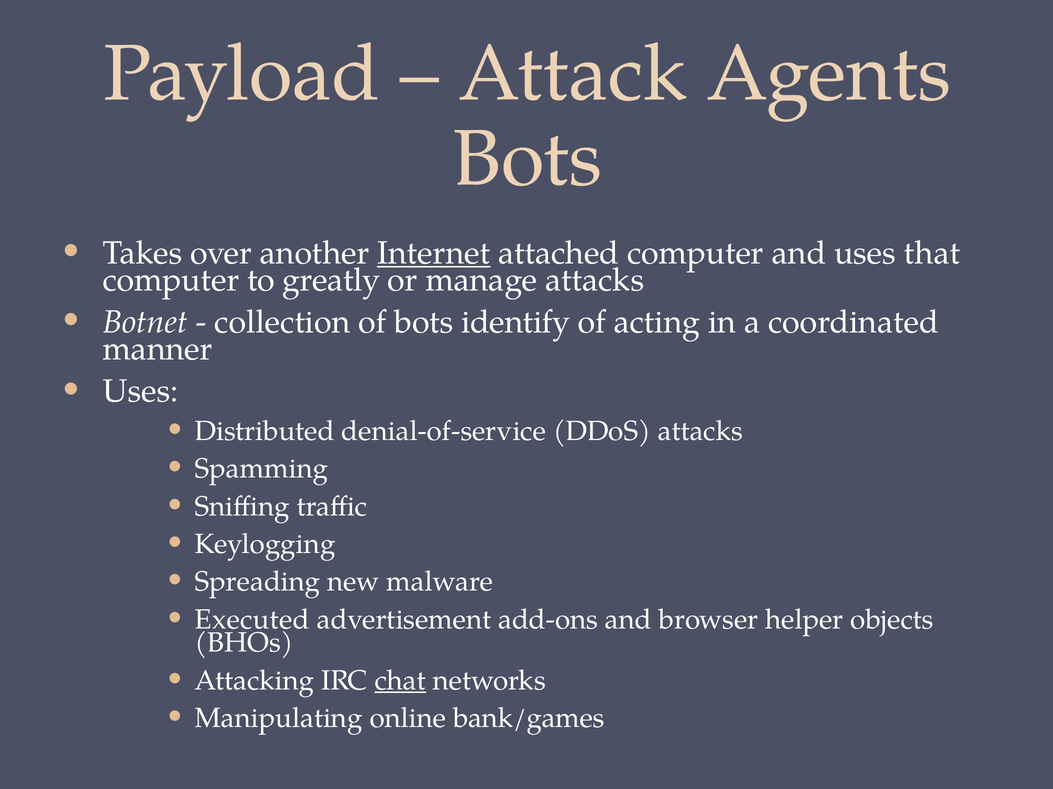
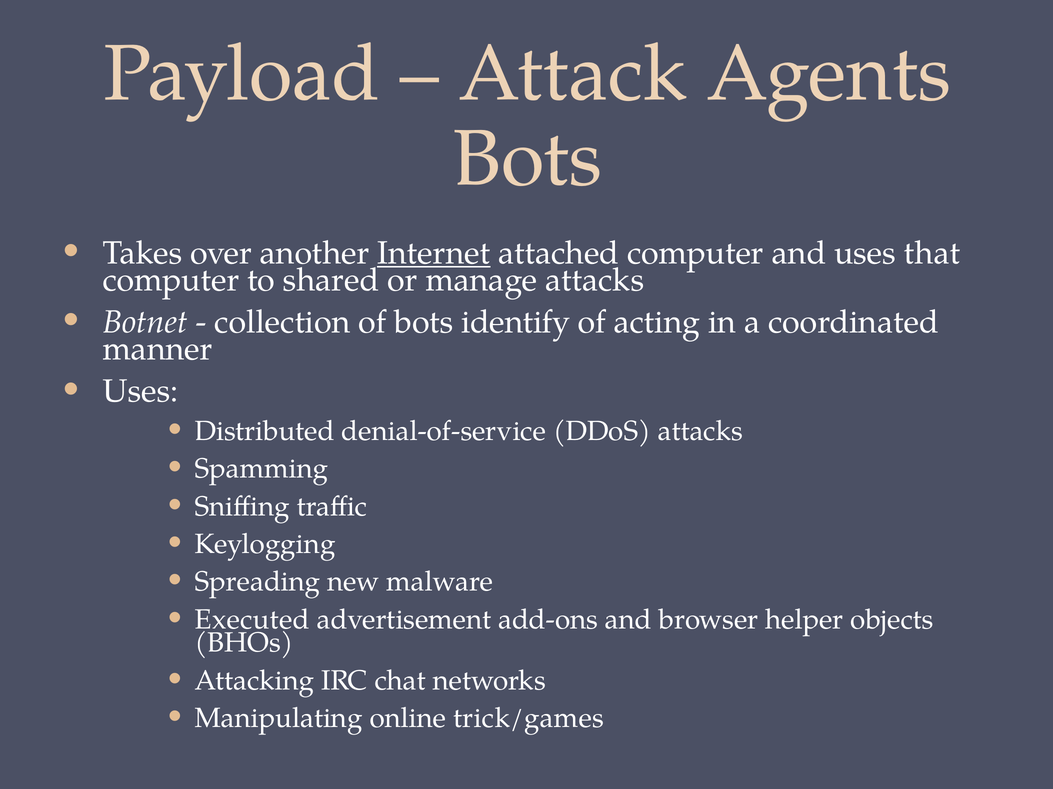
greatly: greatly -> shared
chat underline: present -> none
bank/games: bank/games -> trick/games
